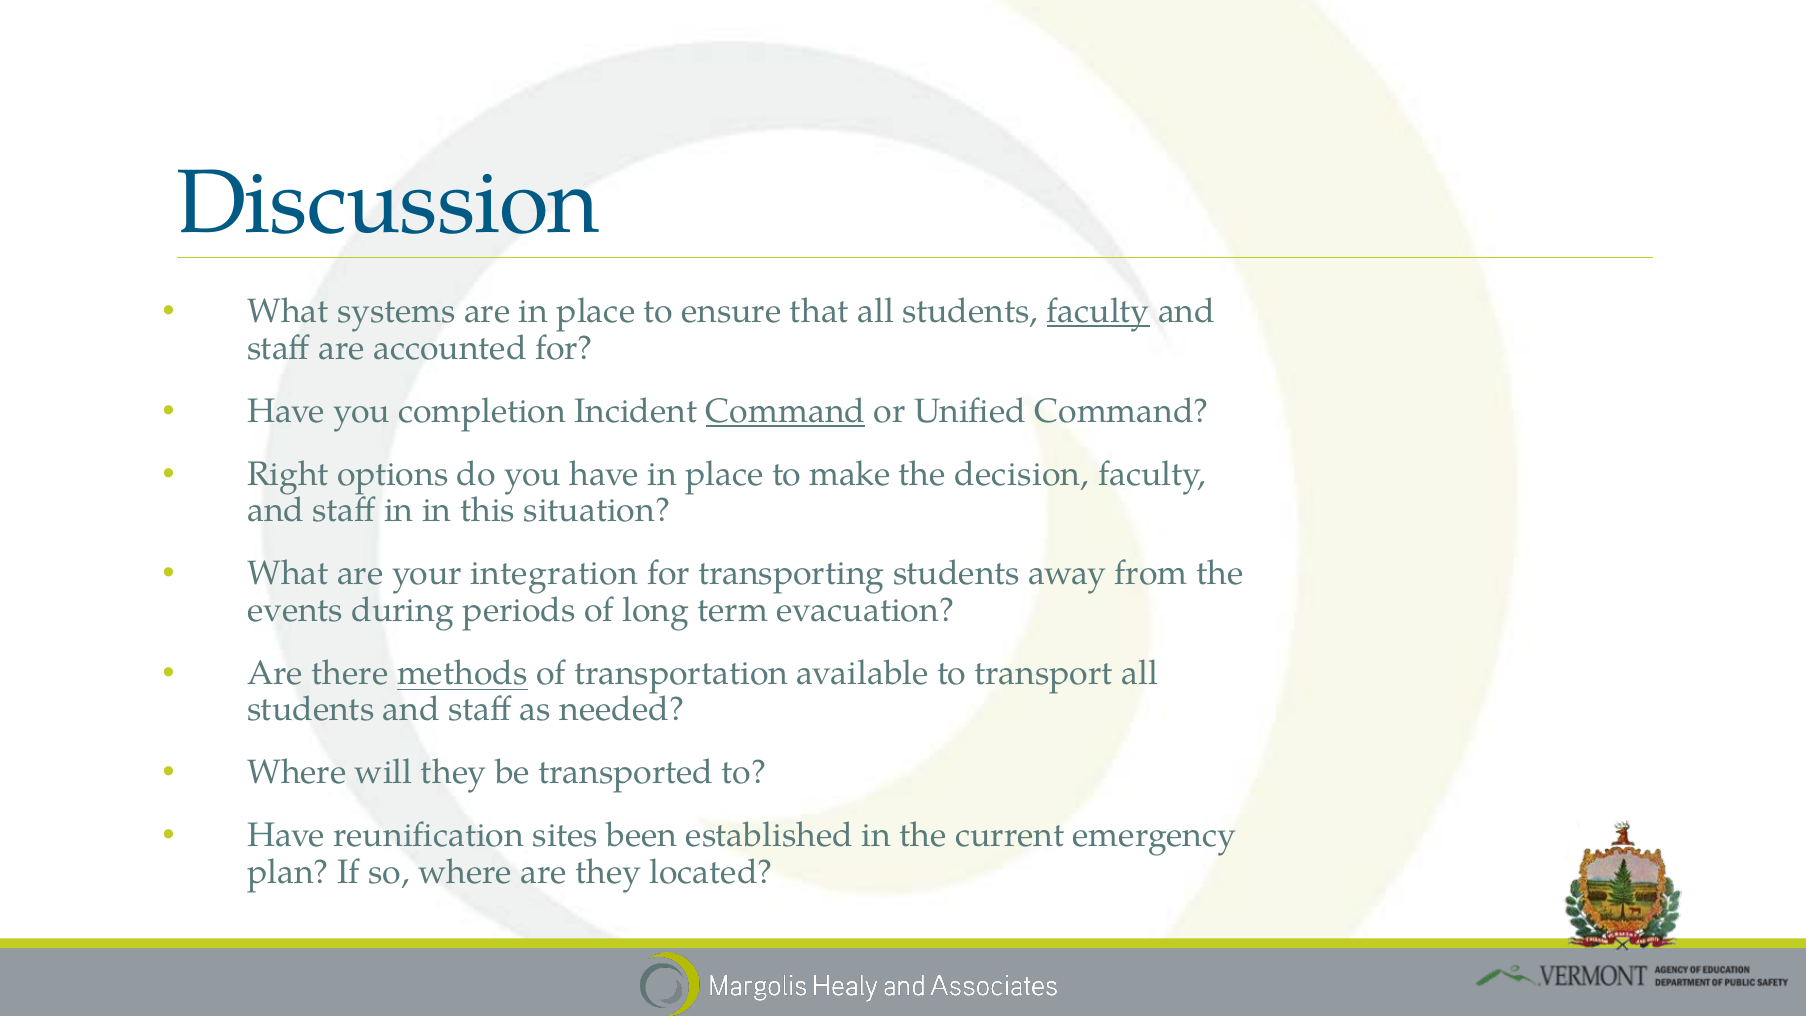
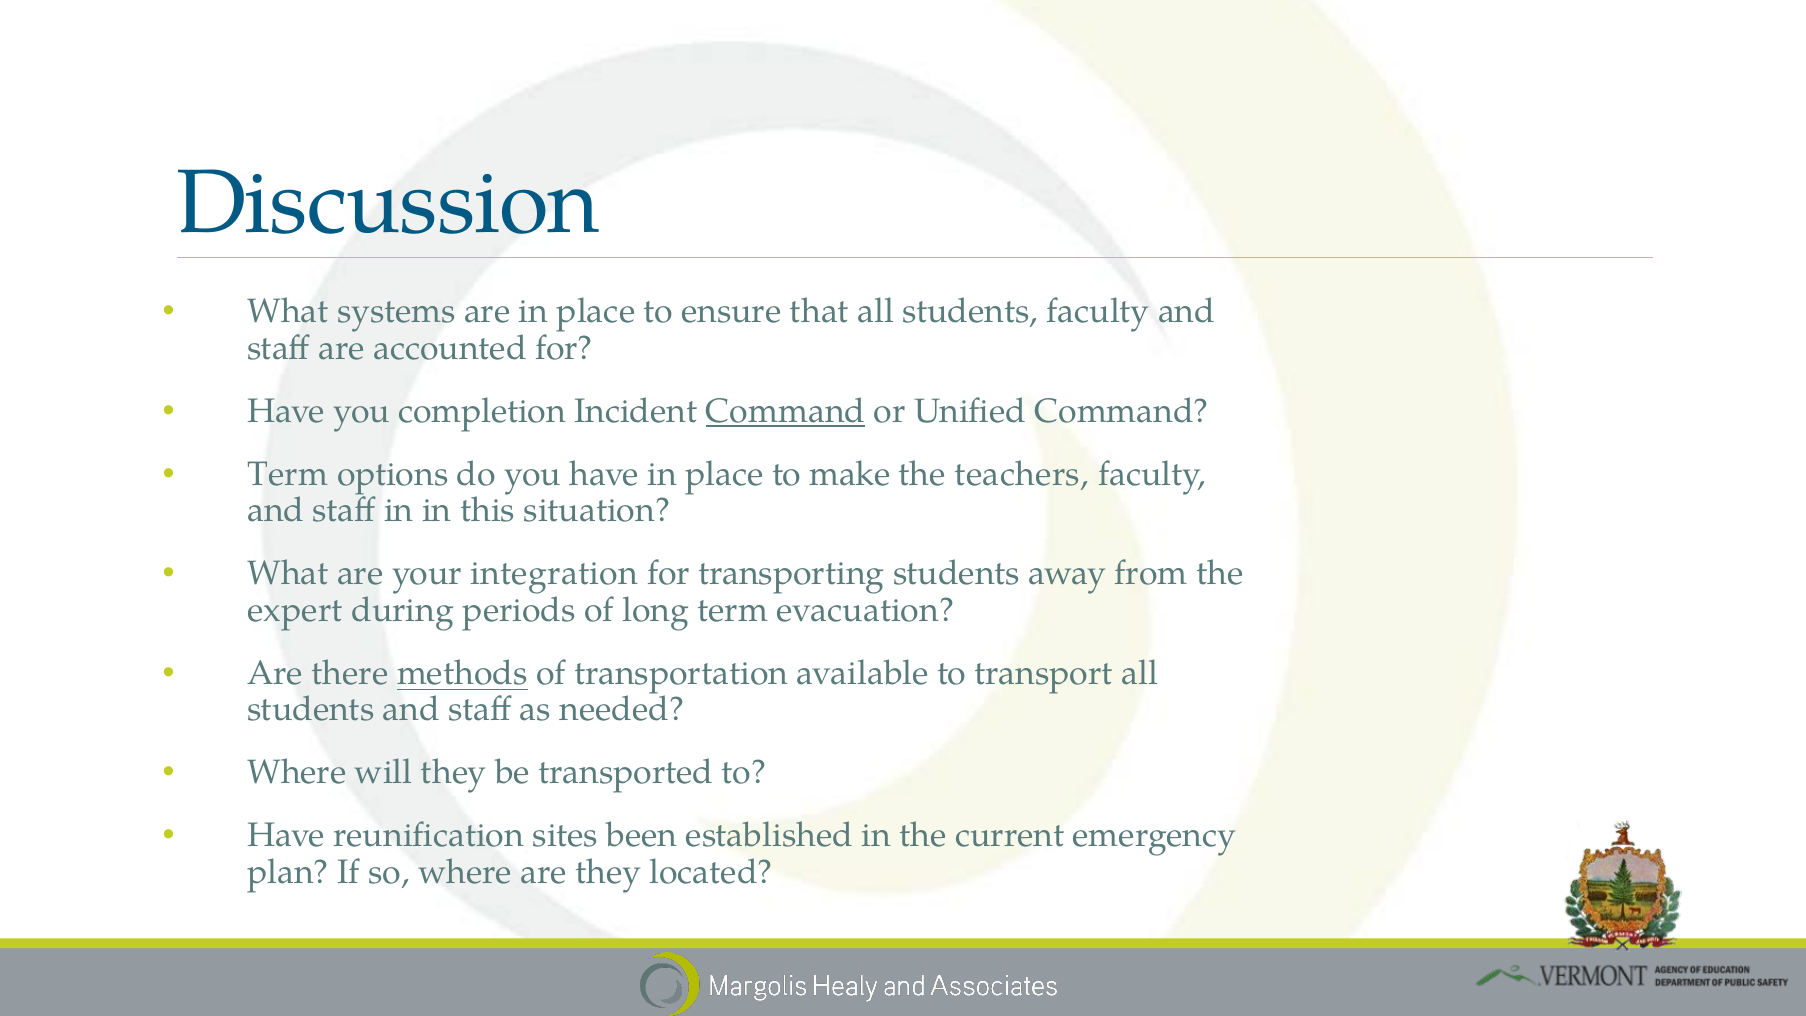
faculty at (1098, 312) underline: present -> none
Right at (288, 474): Right -> Term
decision: decision -> teachers
events: events -> expert
